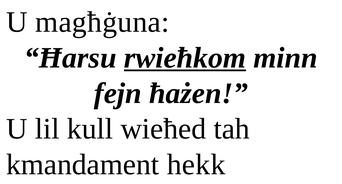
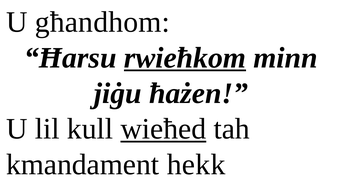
magħġuna: magħġuna -> għandhom
fejn: fejn -> jiġu
wieħed underline: none -> present
